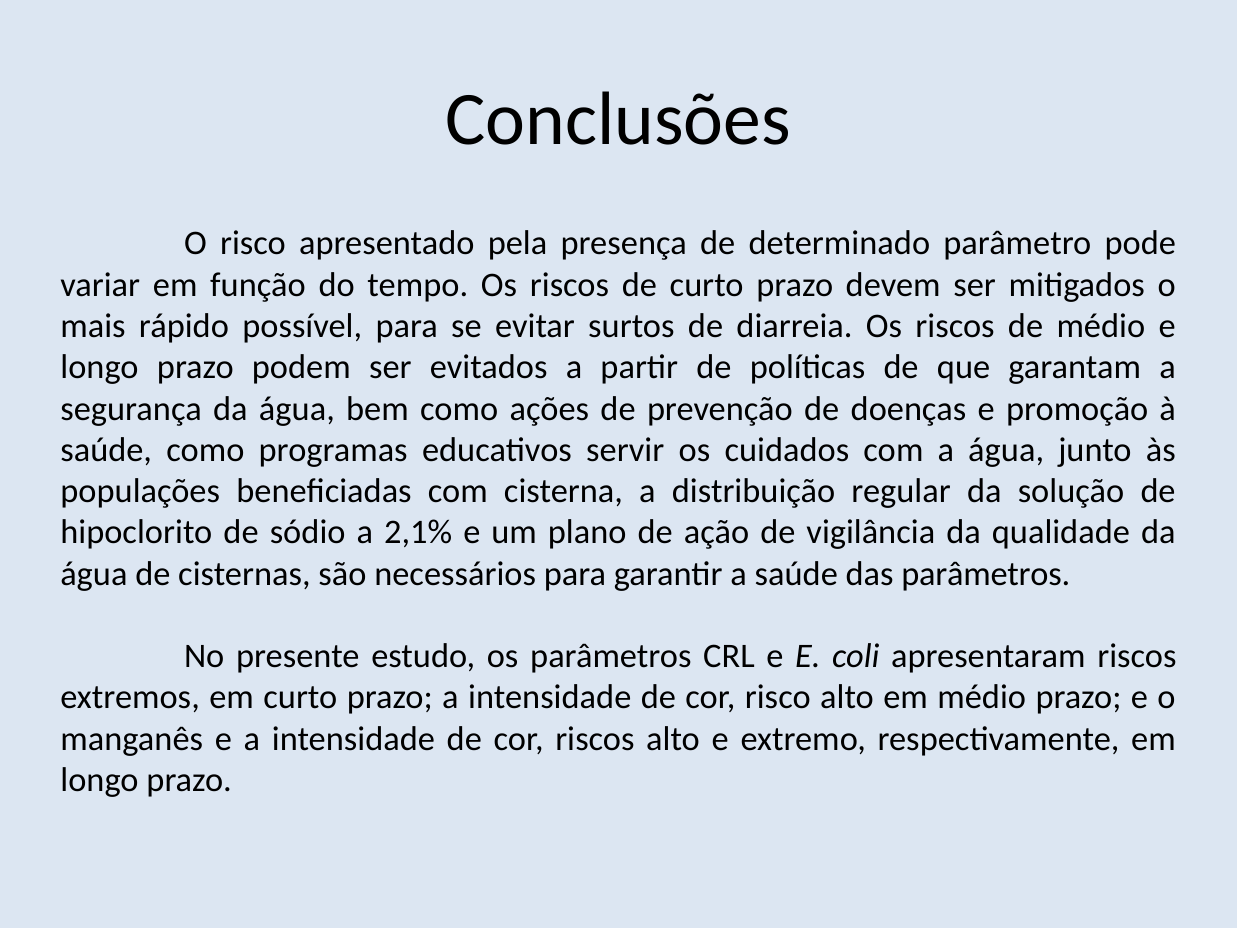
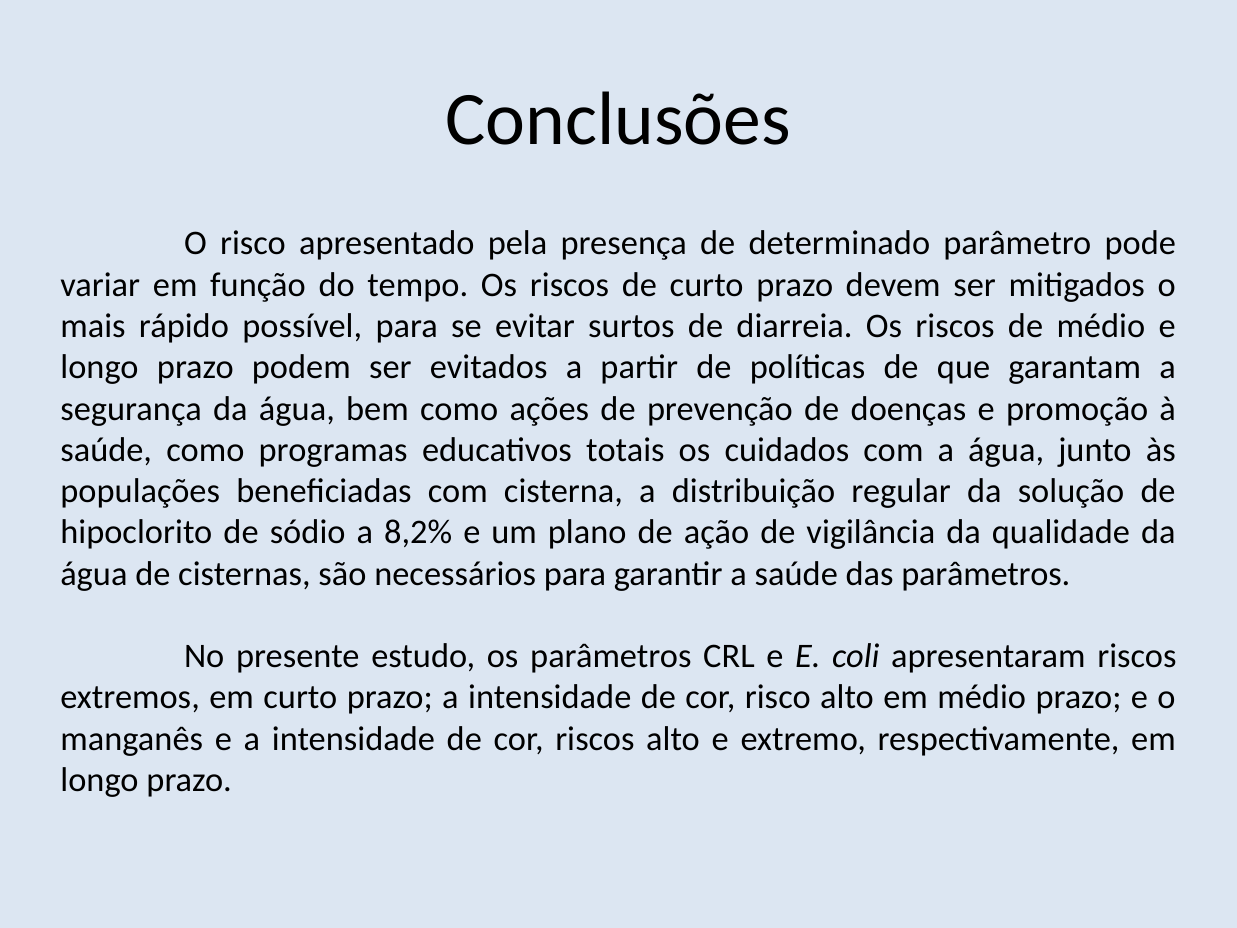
servir: servir -> totais
2,1%: 2,1% -> 8,2%
